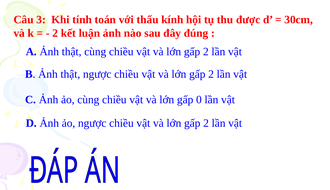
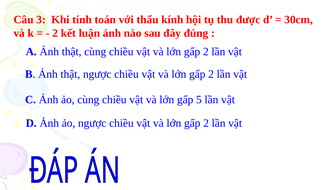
0: 0 -> 5
